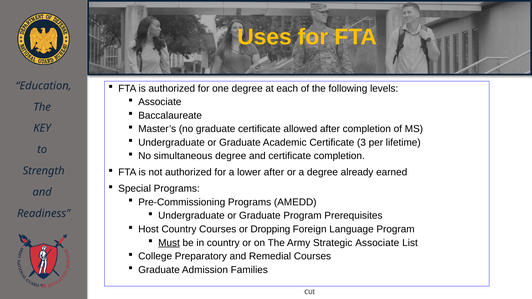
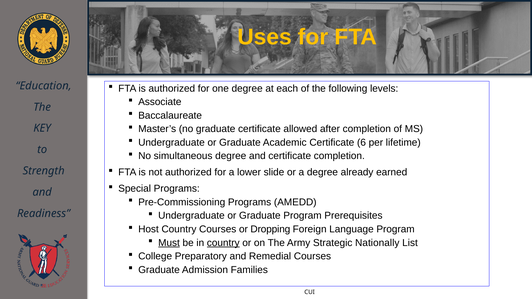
3: 3 -> 6
lower after: after -> slide
country at (223, 243) underline: none -> present
Strategic Associate: Associate -> Nationally
